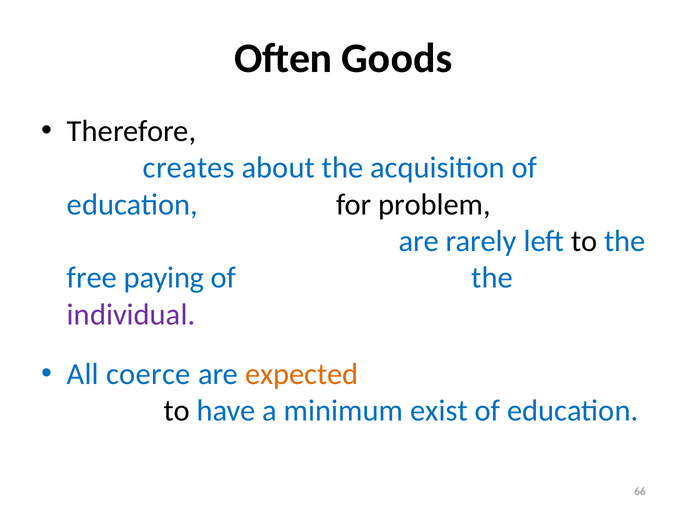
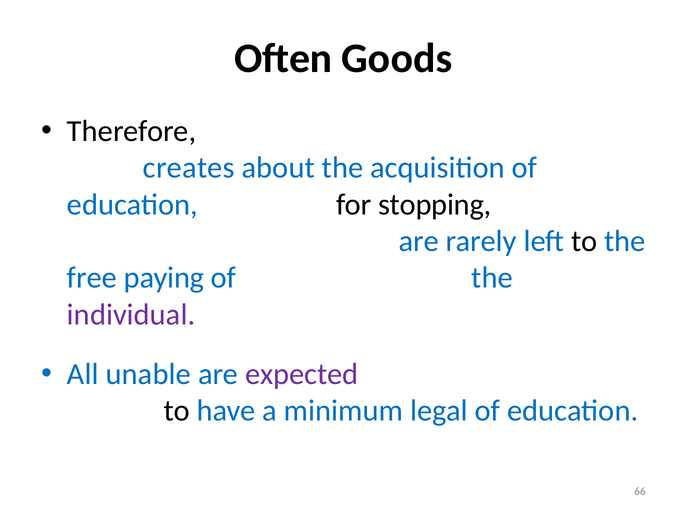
problem: problem -> stopping
coerce: coerce -> unable
expected colour: orange -> purple
exist: exist -> legal
